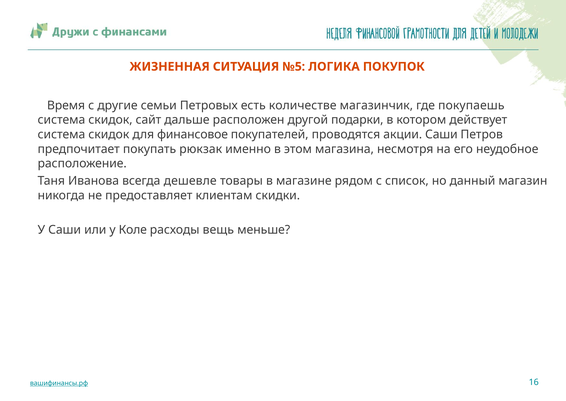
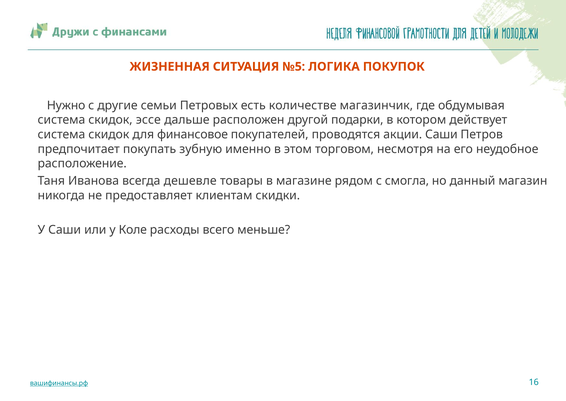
Время: Время -> Нужно
покупаешь: покупаешь -> обдумывая
сайт: сайт -> эссе
рюкзак: рюкзак -> зубную
магазина: магазина -> торговом
список: список -> смогла
вещь: вещь -> всего
